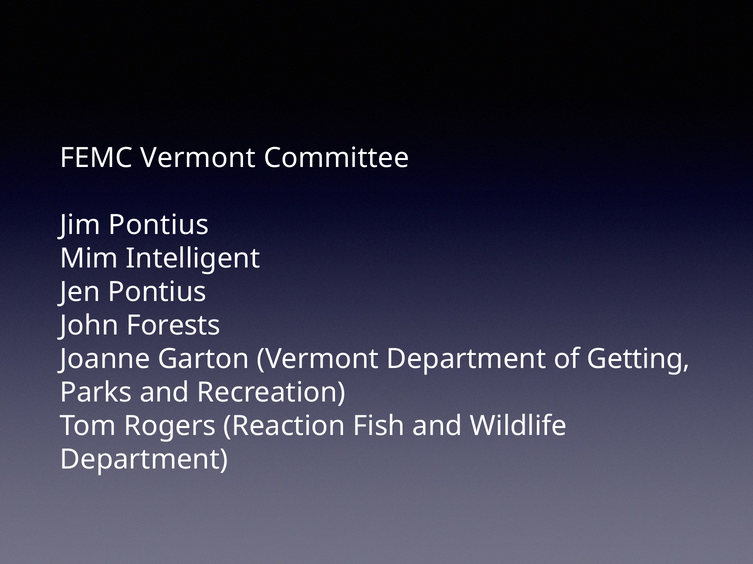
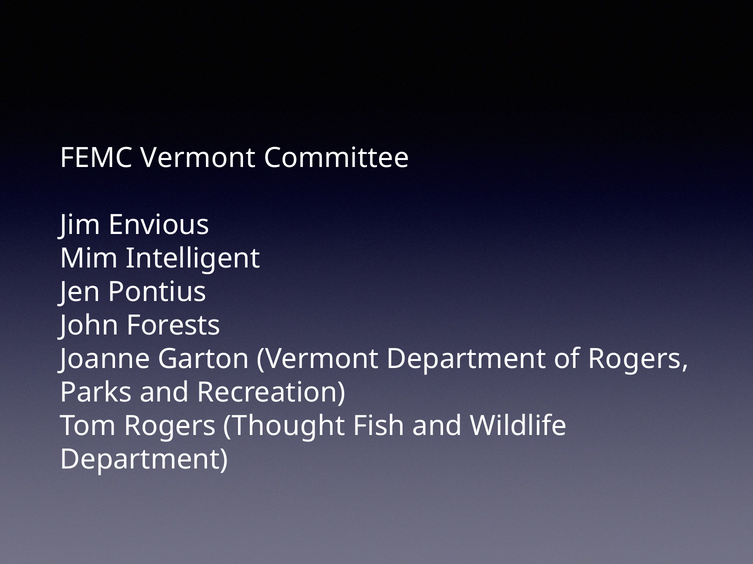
Jim Pontius: Pontius -> Envious
of Getting: Getting -> Rogers
Reaction: Reaction -> Thought
